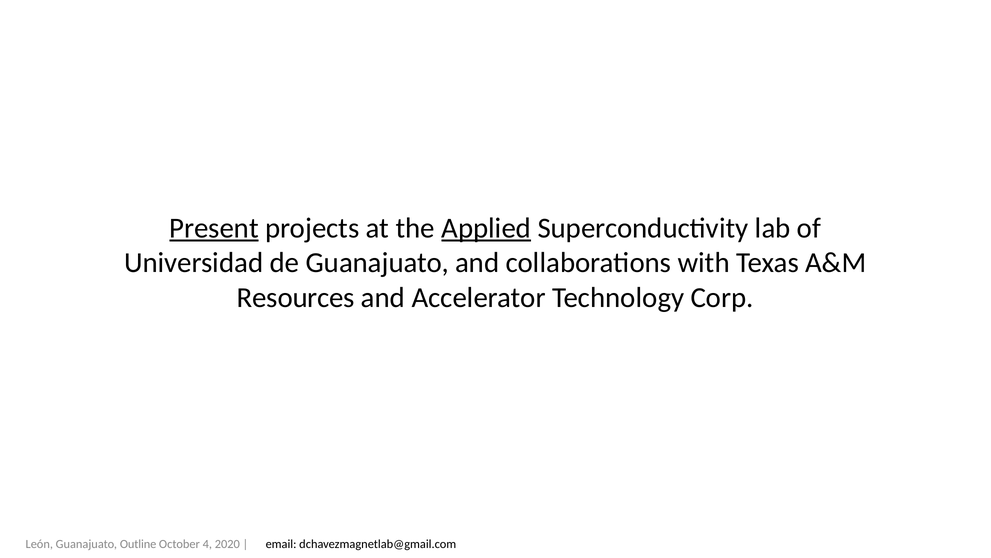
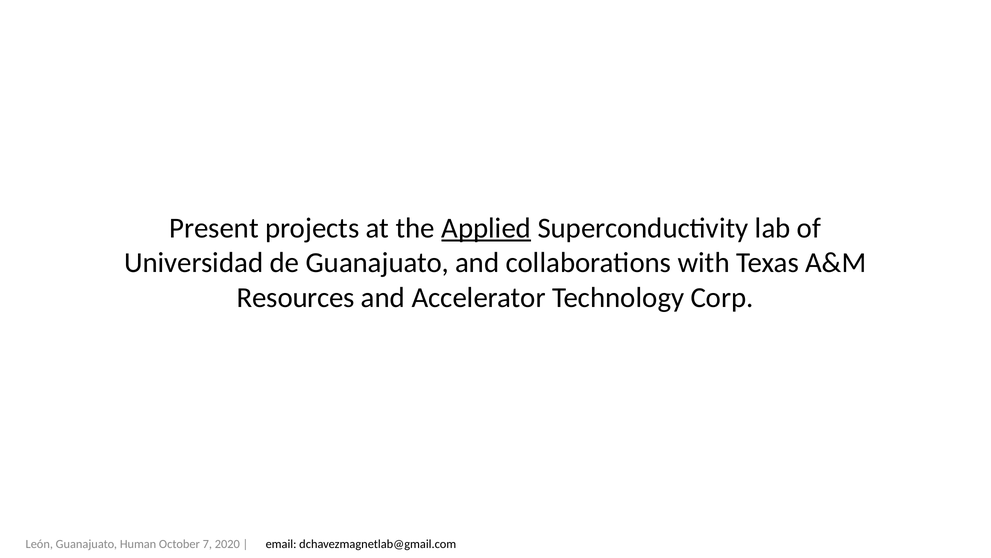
Present underline: present -> none
Outline: Outline -> Human
4: 4 -> 7
